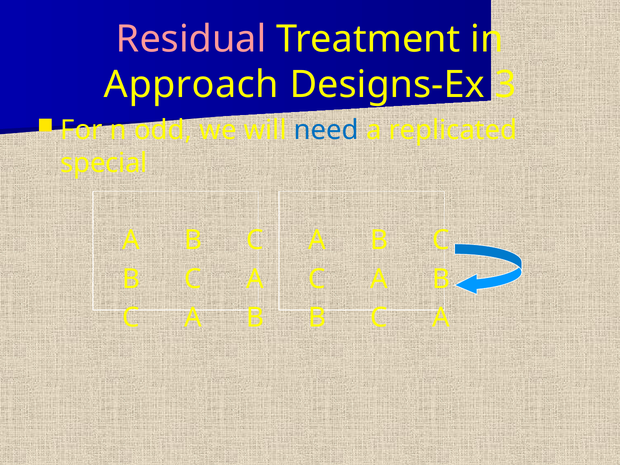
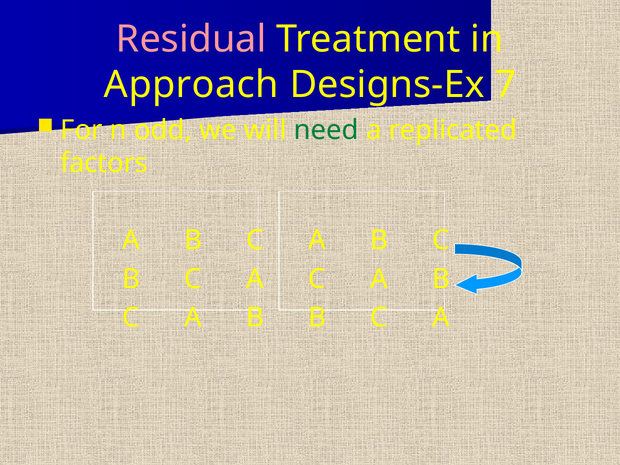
3: 3 -> 7
need colour: blue -> green
special: special -> factors
